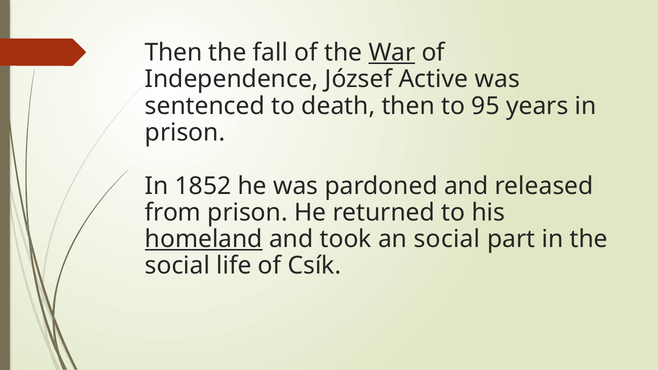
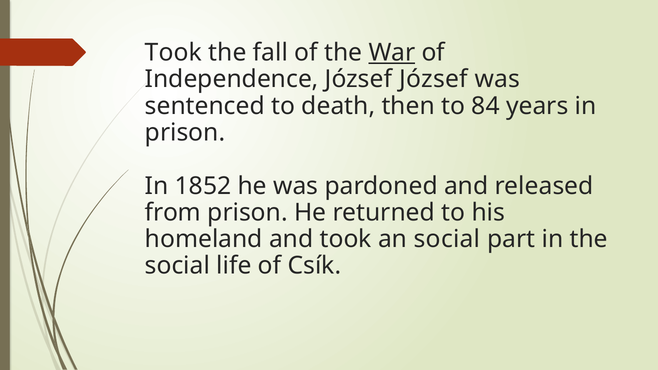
Then at (174, 53): Then -> Took
József Active: Active -> József
95: 95 -> 84
homeland underline: present -> none
